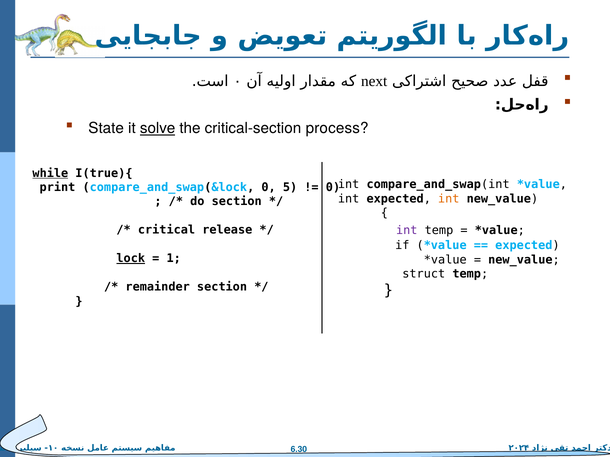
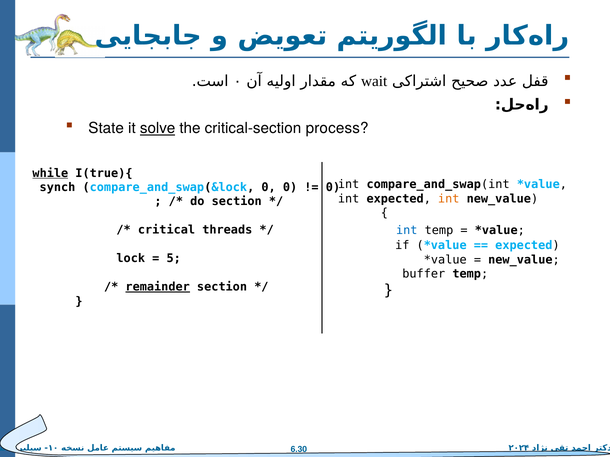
next: next -> wait
print: print -> synch
0 5: 5 -> 0
release: release -> threads
int at (407, 231) colour: purple -> blue
lock underline: present -> none
1: 1 -> 5
struct: struct -> buffer
remainder underline: none -> present
